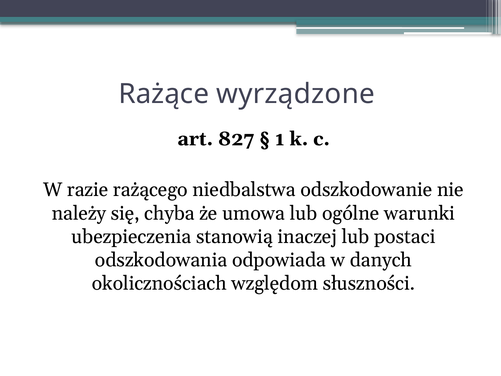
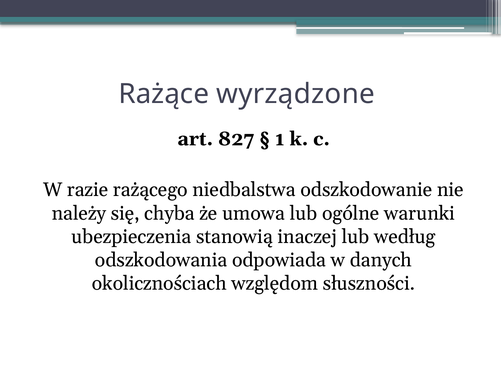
postaci: postaci -> według
